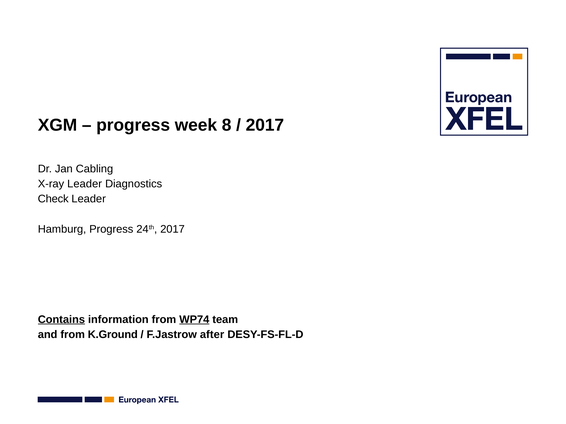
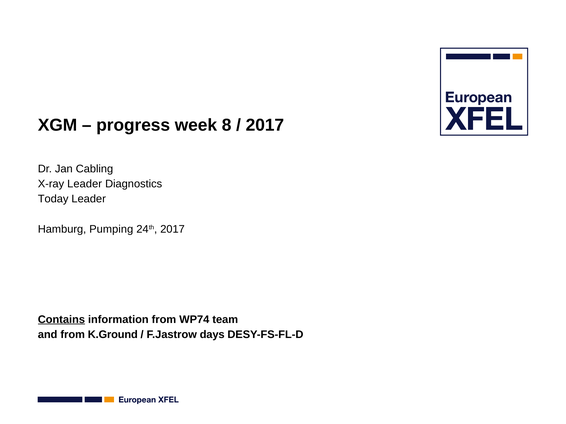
Check: Check -> Today
Hamburg Progress: Progress -> Pumping
WP74 underline: present -> none
after: after -> days
